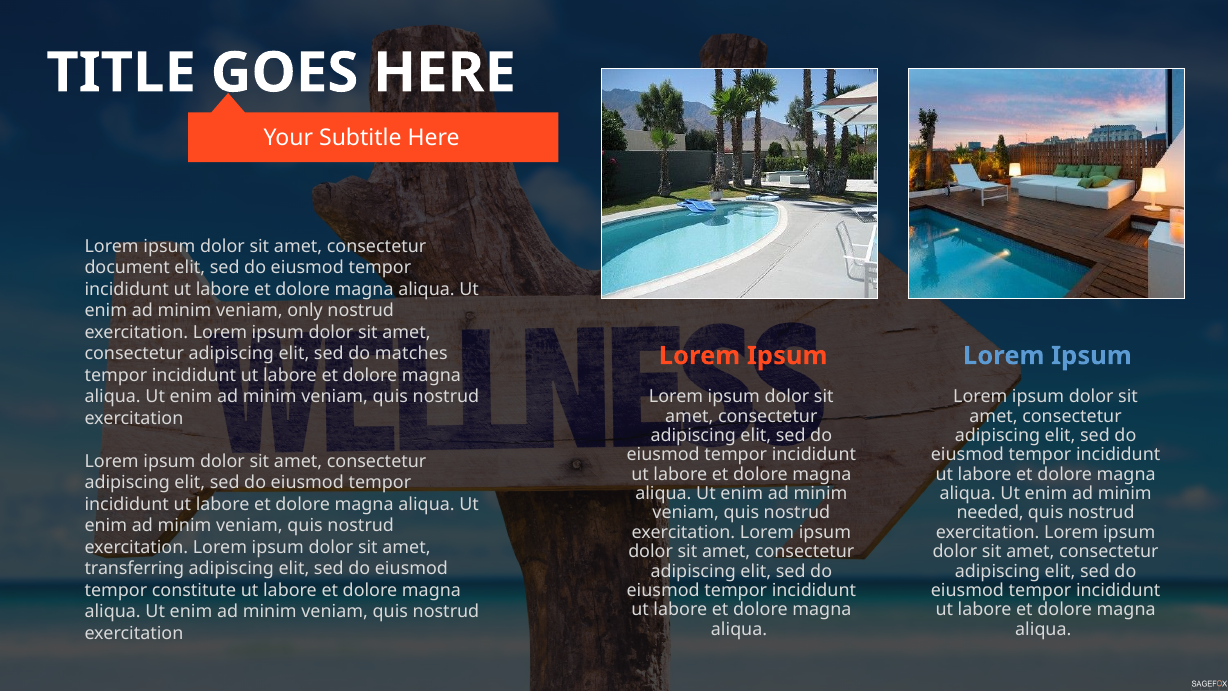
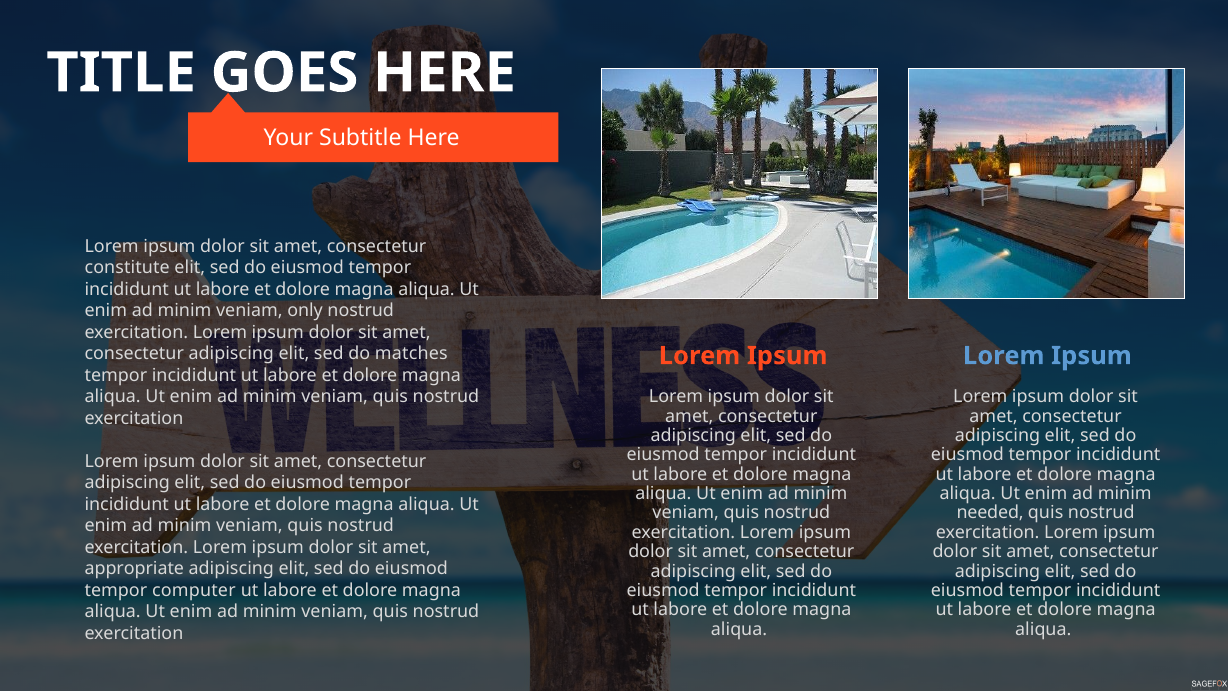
document: document -> constitute
transferring: transferring -> appropriate
constitute: constitute -> computer
